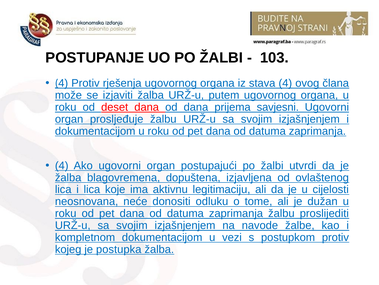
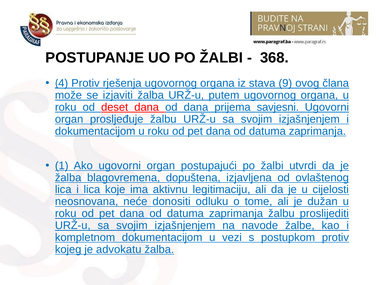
103: 103 -> 368
stava 4: 4 -> 9
4 at (62, 165): 4 -> 1
postupka: postupka -> advokatu
